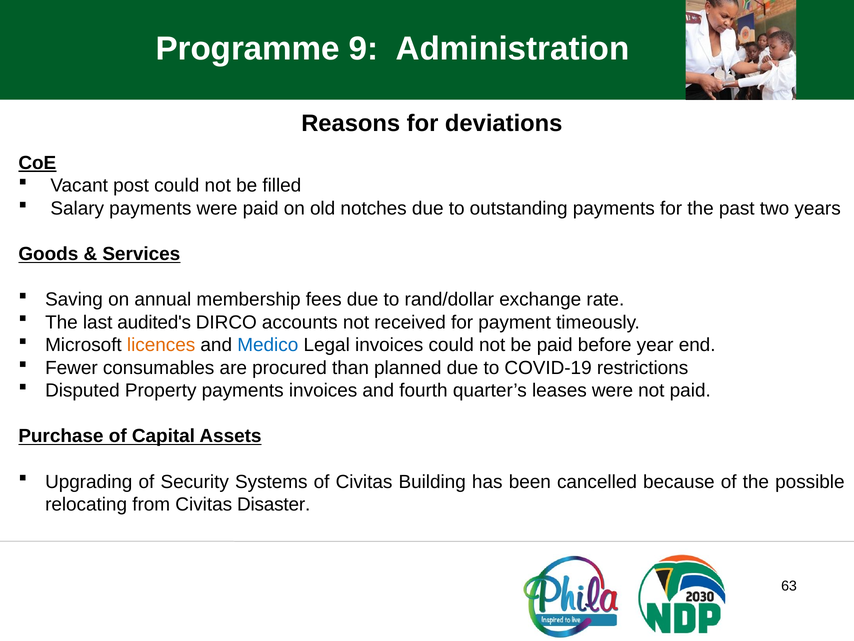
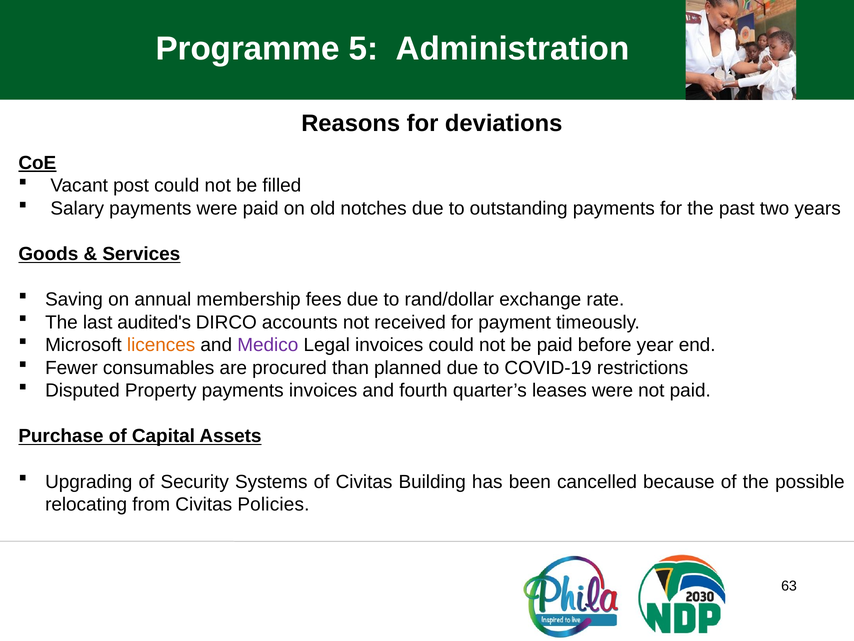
9: 9 -> 5
Medico colour: blue -> purple
Disaster: Disaster -> Policies
